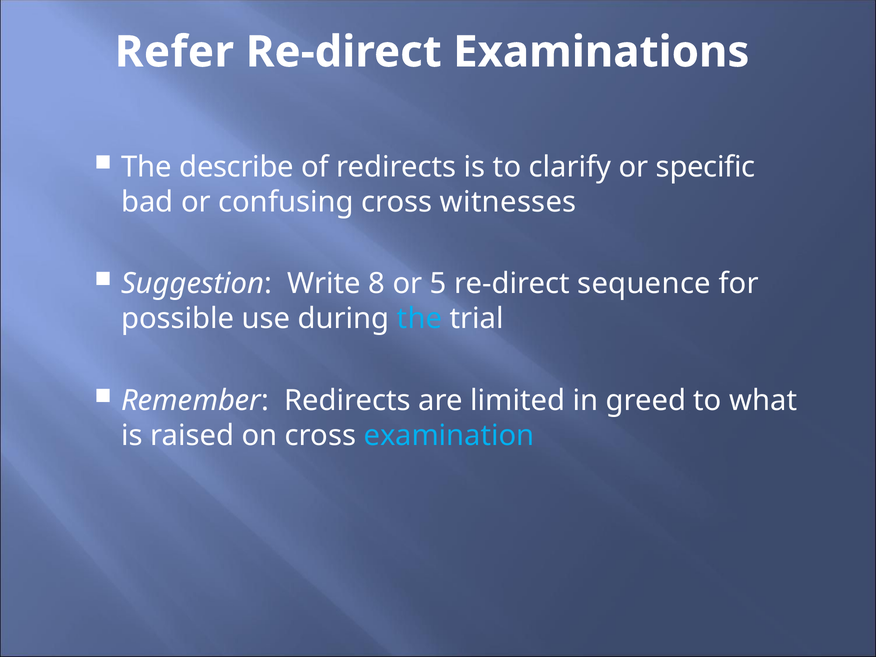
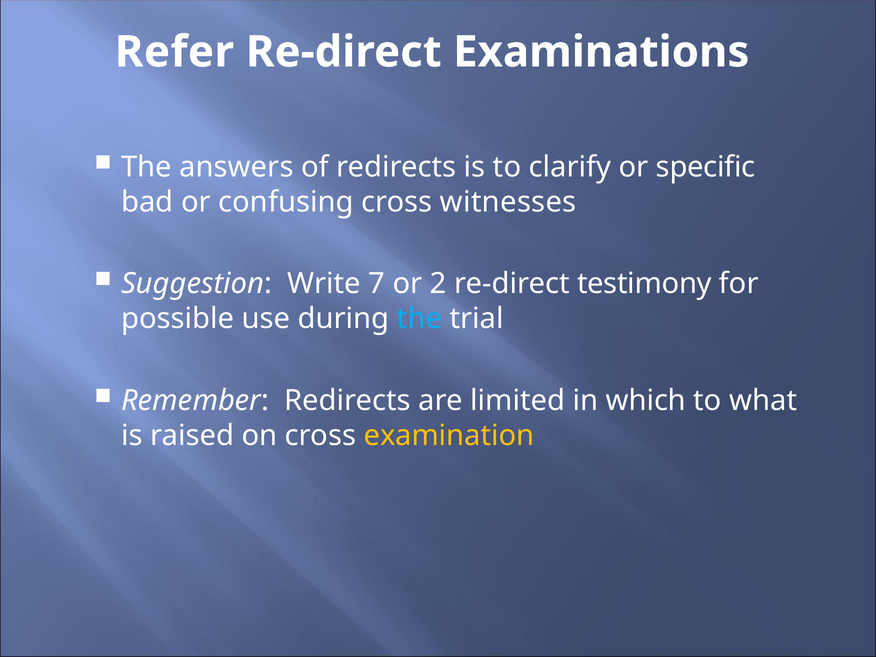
describe: describe -> answers
8: 8 -> 7
5: 5 -> 2
sequence: sequence -> testimony
greed: greed -> which
examination colour: light blue -> yellow
